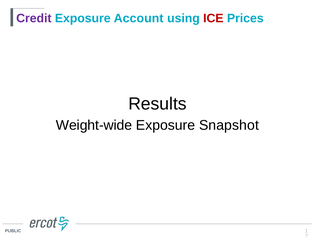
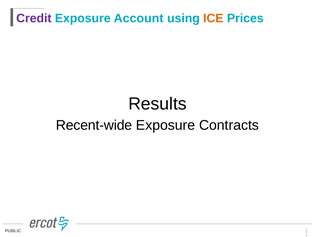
ICE colour: red -> orange
Weight-wide: Weight-wide -> Recent-wide
Snapshot: Snapshot -> Contracts
